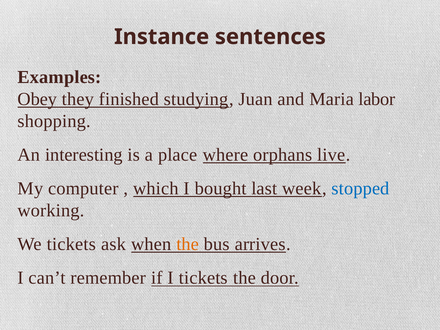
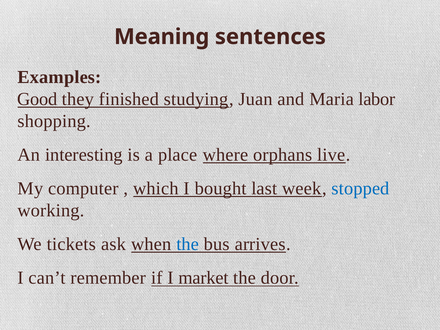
Instance: Instance -> Meaning
Obey: Obey -> Good
the at (188, 244) colour: orange -> blue
I tickets: tickets -> market
